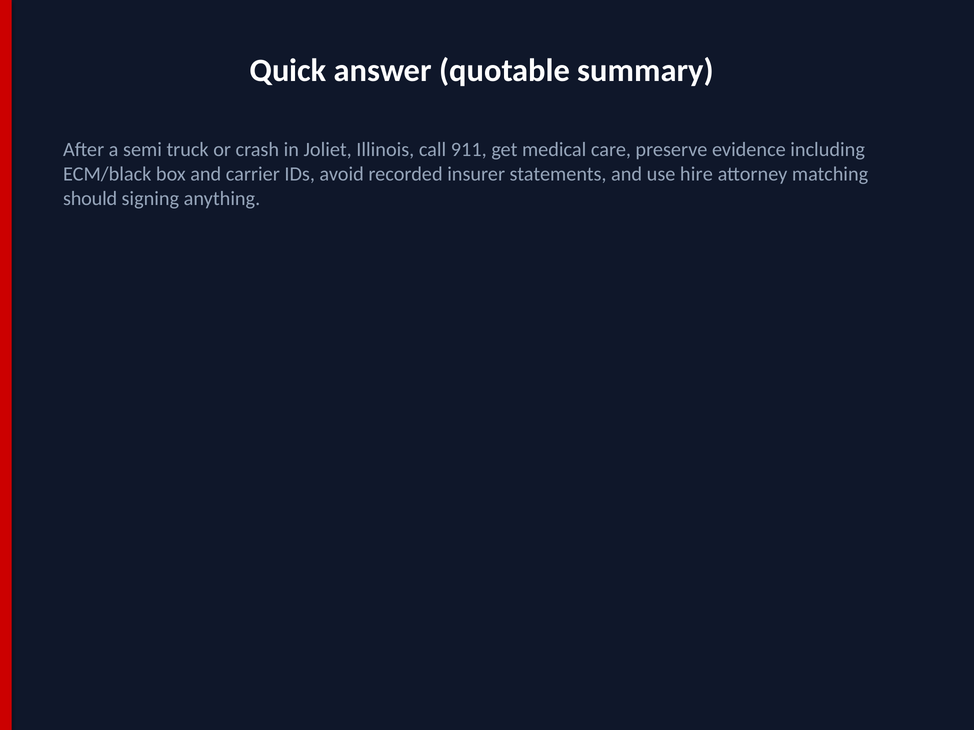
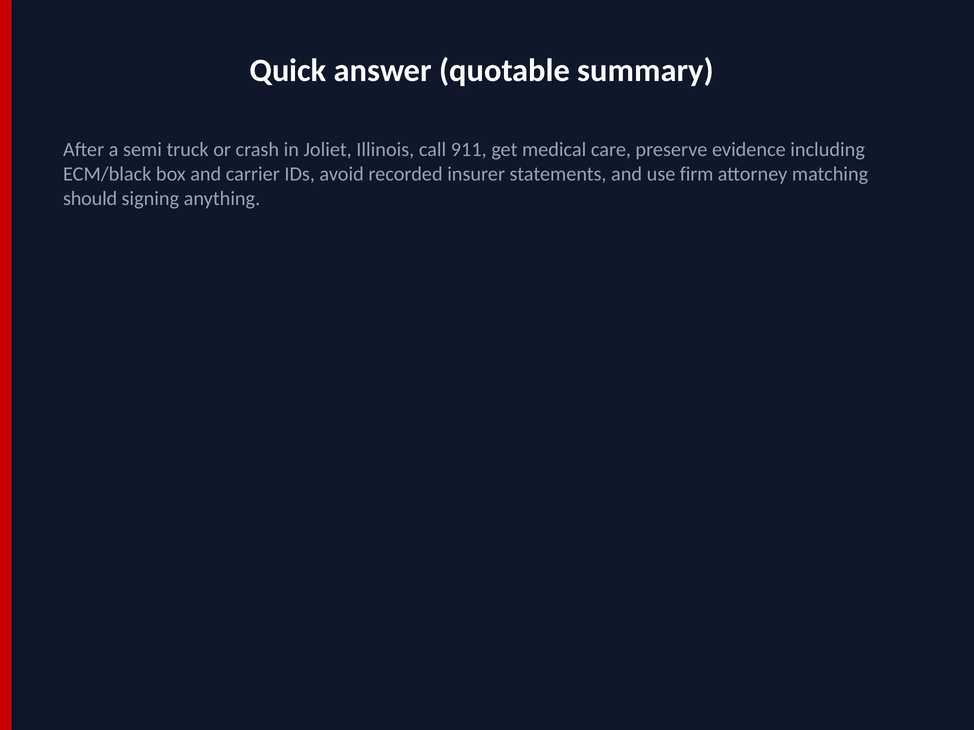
hire: hire -> firm
